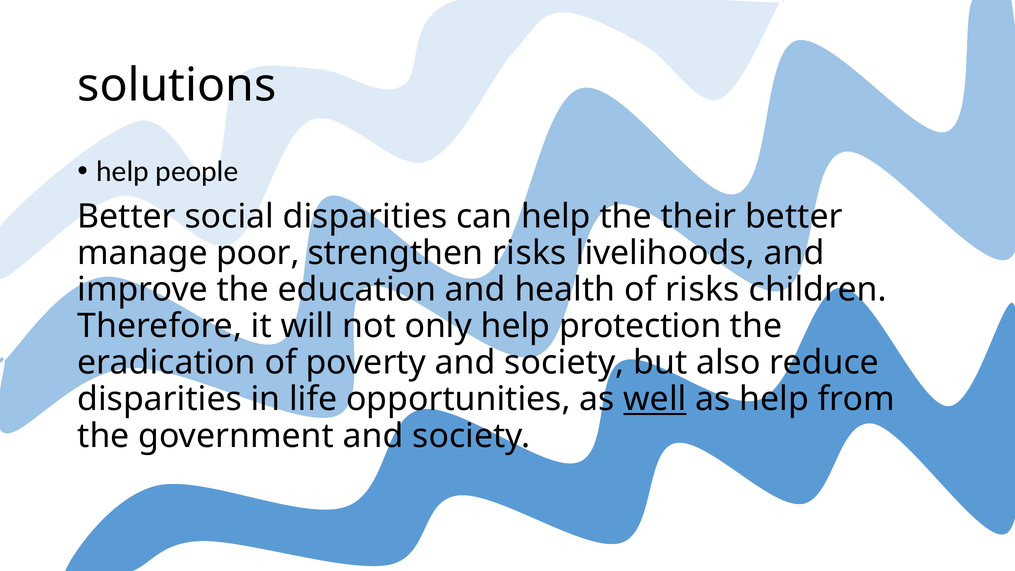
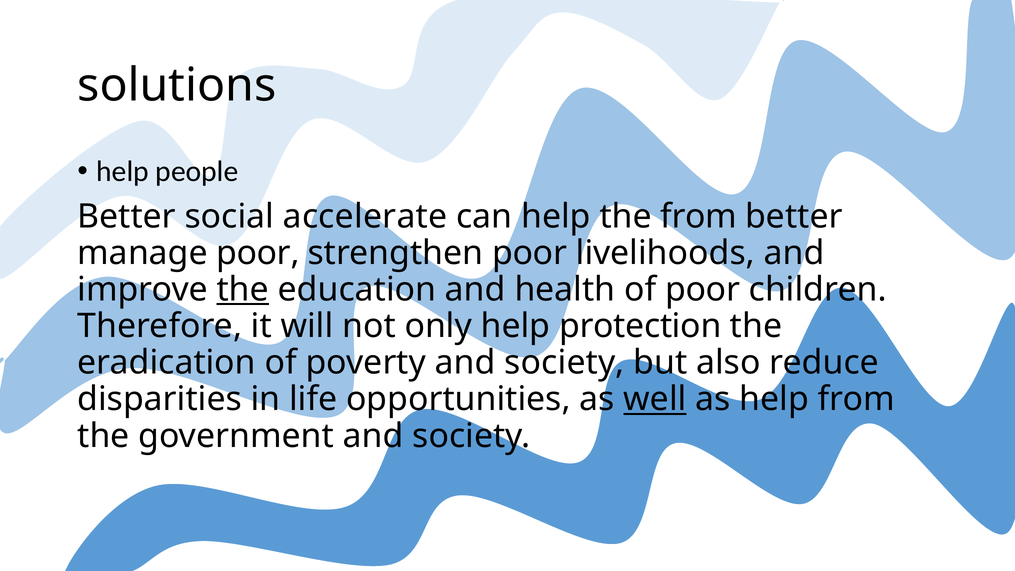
social disparities: disparities -> accelerate
the their: their -> from
strengthen risks: risks -> poor
the at (243, 290) underline: none -> present
of risks: risks -> poor
